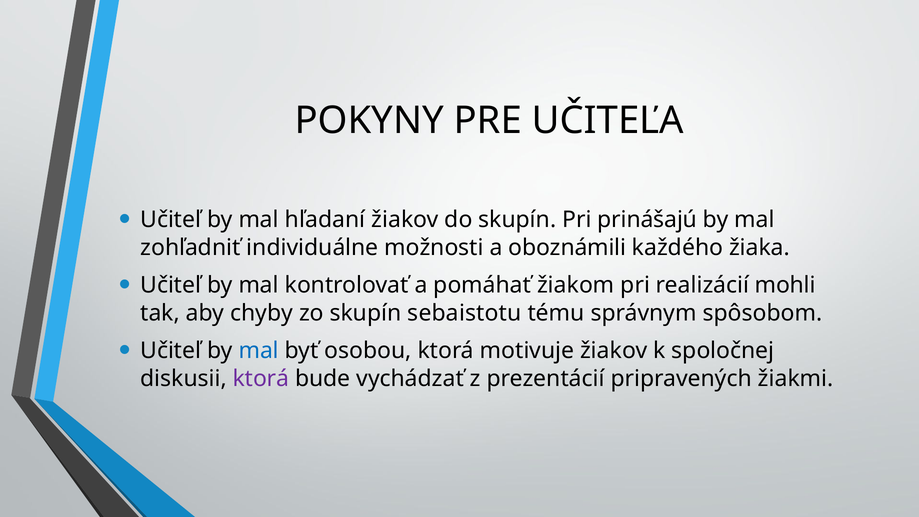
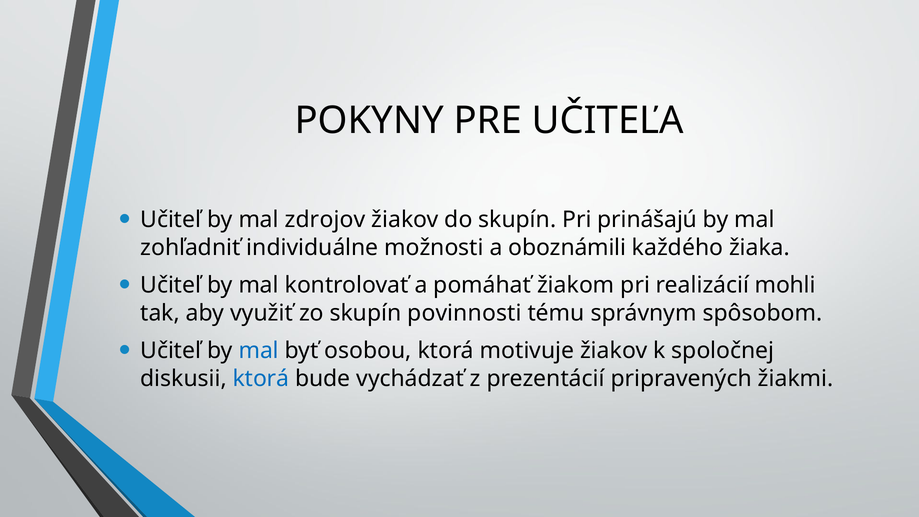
hľadaní: hľadaní -> zdrojov
chyby: chyby -> využiť
sebaistotu: sebaistotu -> povinnosti
ktorá at (261, 378) colour: purple -> blue
